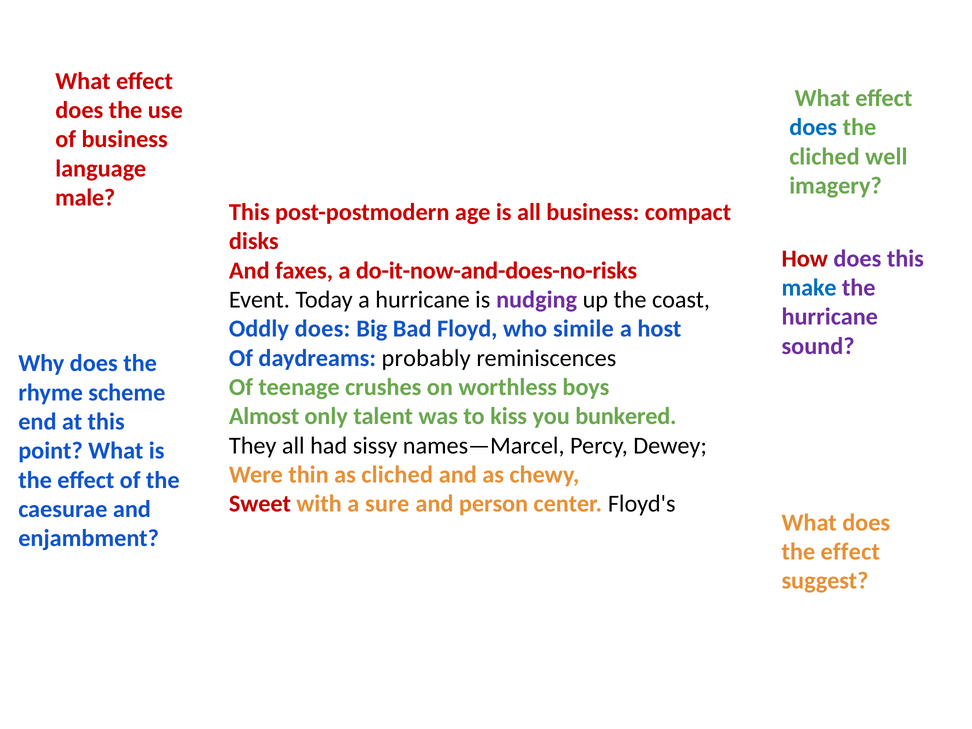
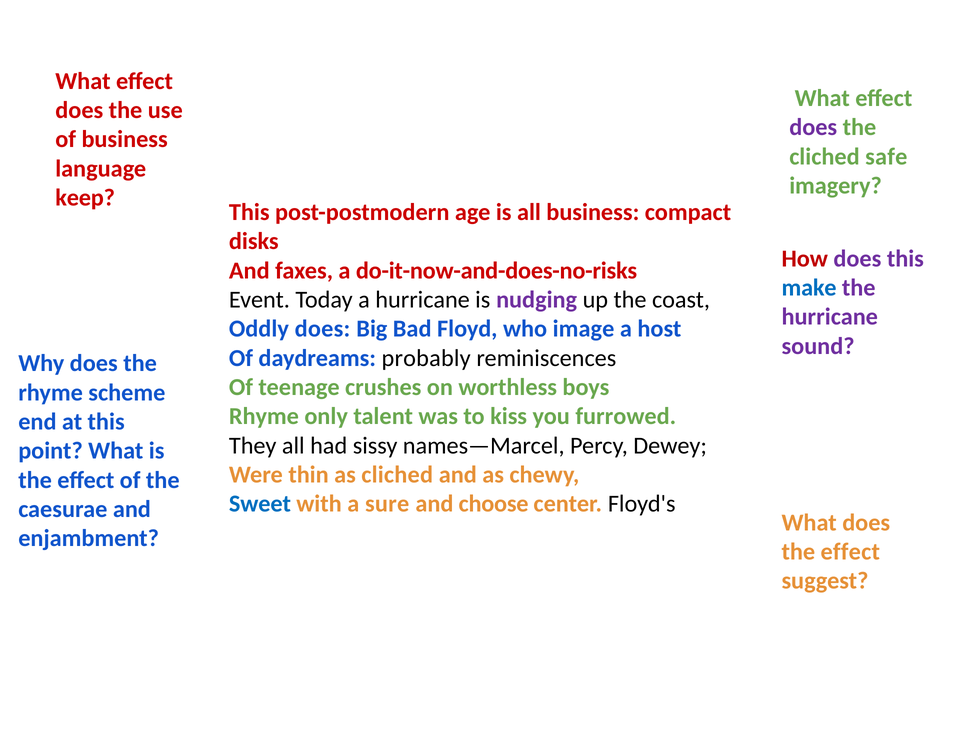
does at (813, 127) colour: blue -> purple
well: well -> safe
male: male -> keep
simile: simile -> image
Almost at (264, 416): Almost -> Rhyme
bunkered: bunkered -> furrowed
Sweet colour: red -> blue
person: person -> choose
